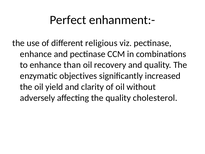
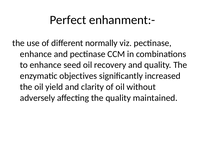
religious: religious -> normally
than: than -> seed
cholesterol: cholesterol -> maintained
